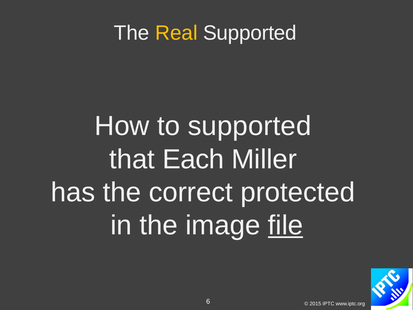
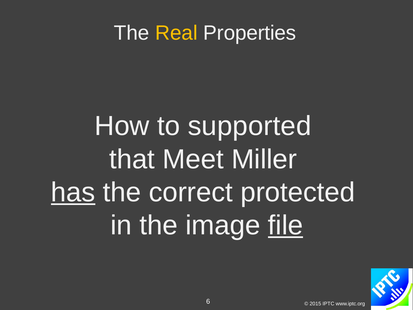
Real Supported: Supported -> Properties
Each: Each -> Meet
has underline: none -> present
